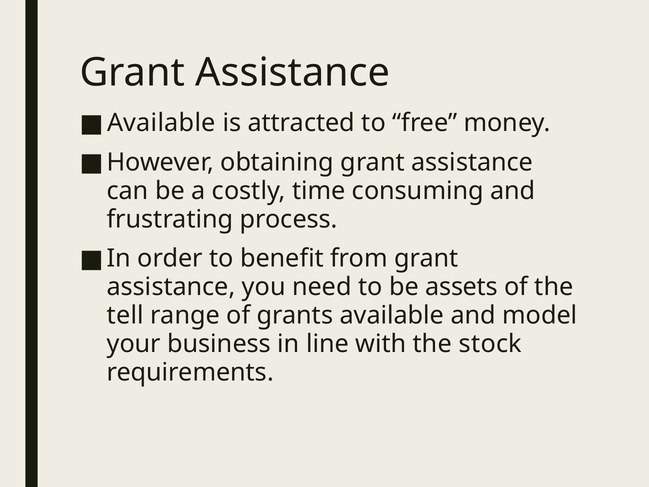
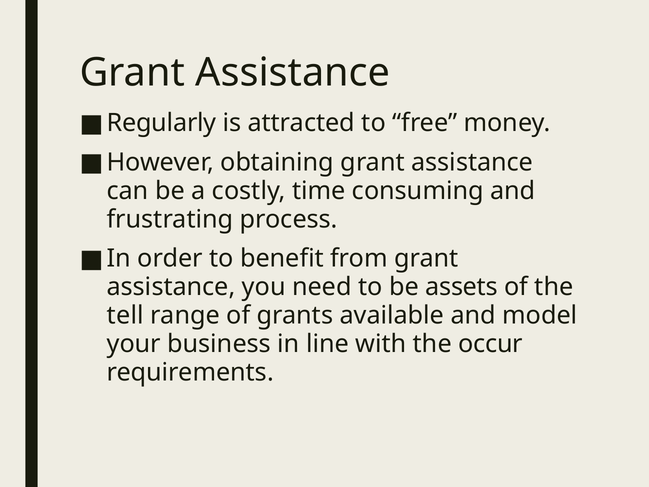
Available at (161, 123): Available -> Regularly
stock: stock -> occur
